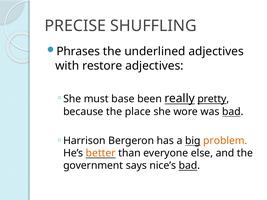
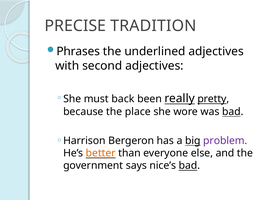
SHUFFLING: SHUFFLING -> TRADITION
restore: restore -> second
base: base -> back
problem colour: orange -> purple
